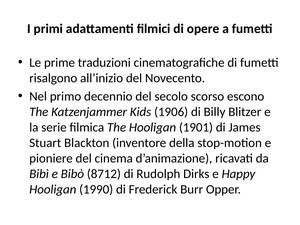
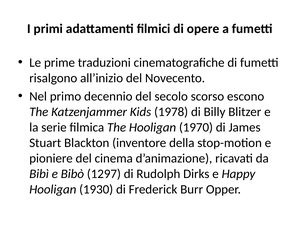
1906: 1906 -> 1978
1901: 1901 -> 1970
8712: 8712 -> 1297
1990: 1990 -> 1930
